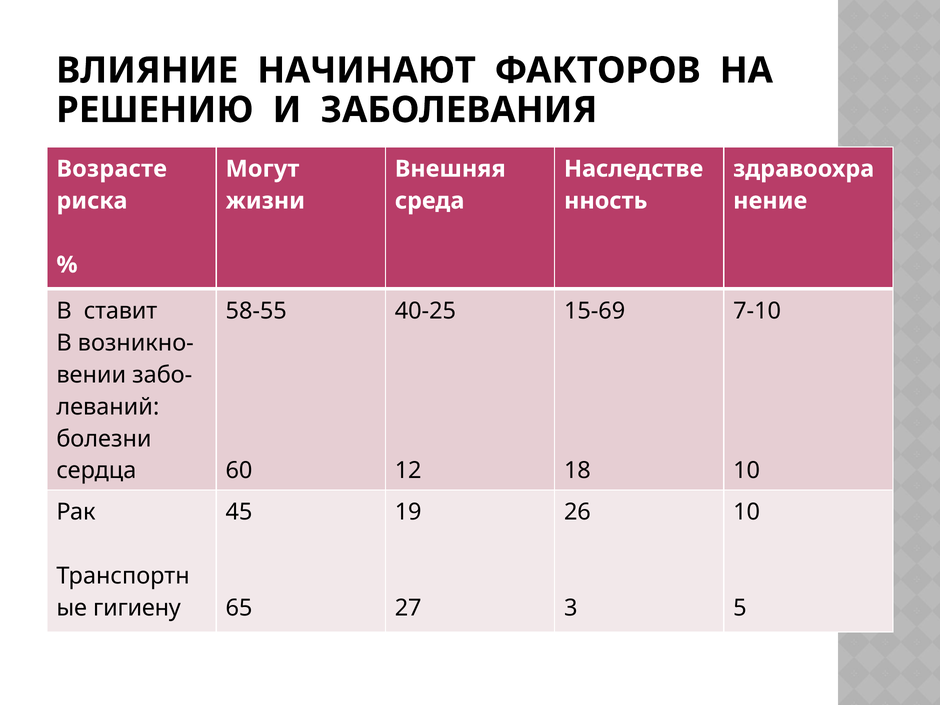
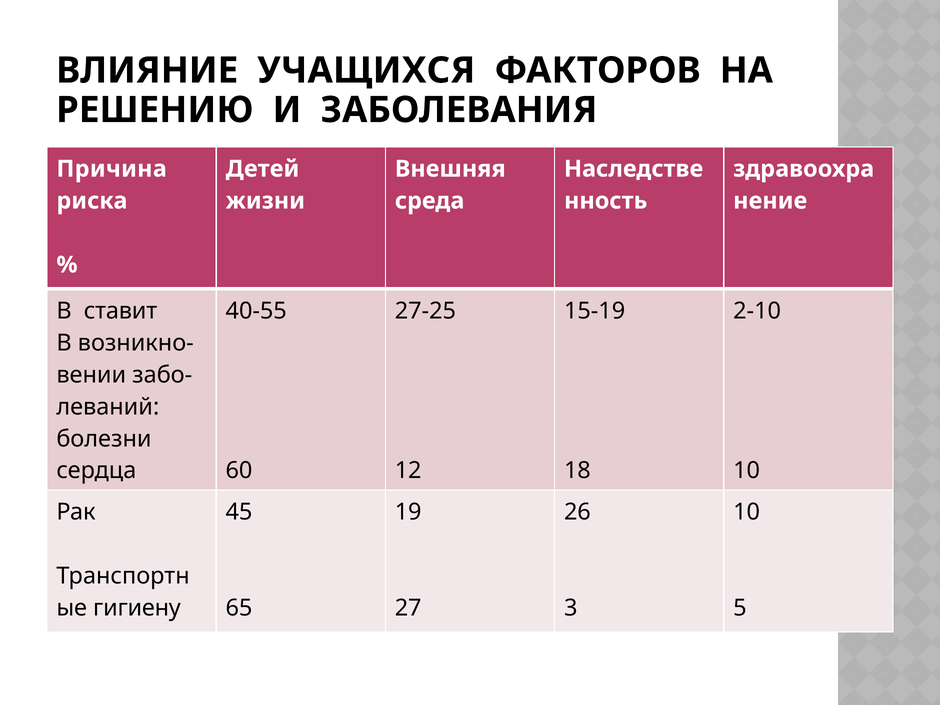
НАЧИНАЮТ: НАЧИНАЮТ -> УЧАЩИХСЯ
Возрасте: Возрасте -> Причина
Могут: Могут -> Детей
58-55: 58-55 -> 40-55
40-25: 40-25 -> 27-25
15-69: 15-69 -> 15-19
7-10: 7-10 -> 2-10
